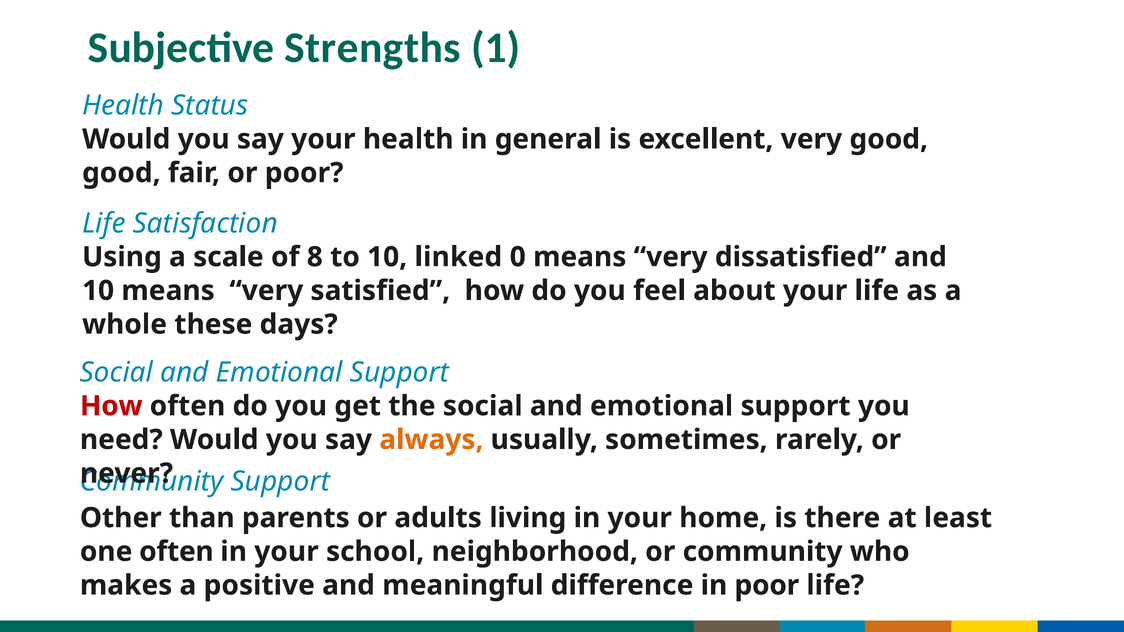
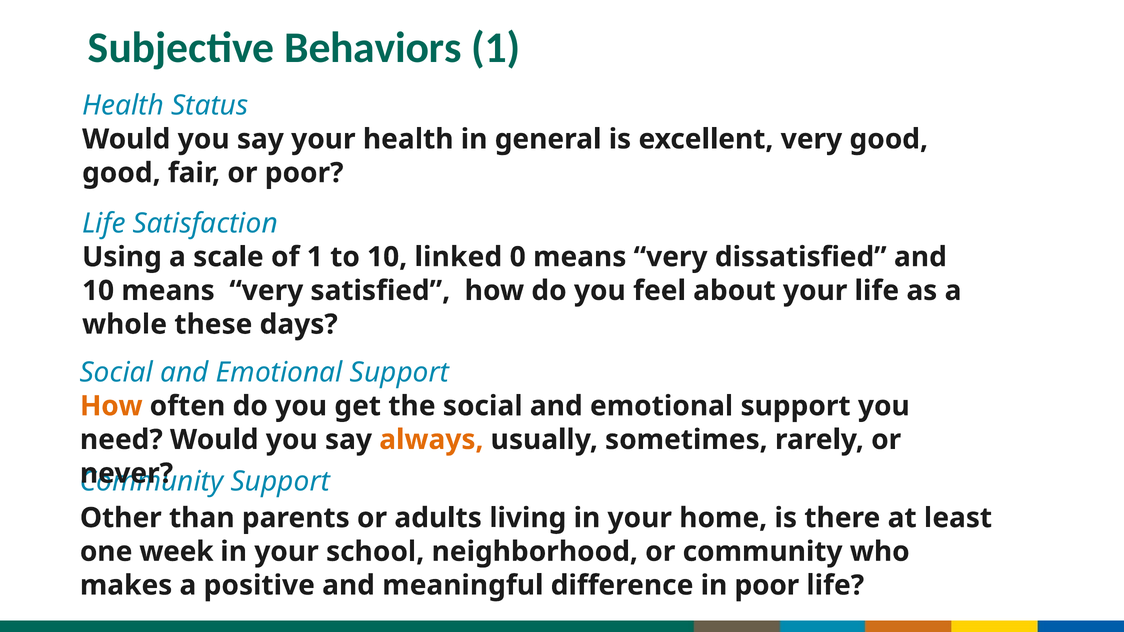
Strengths: Strengths -> Behaviors
of 8: 8 -> 1
How at (111, 406) colour: red -> orange
one often: often -> week
